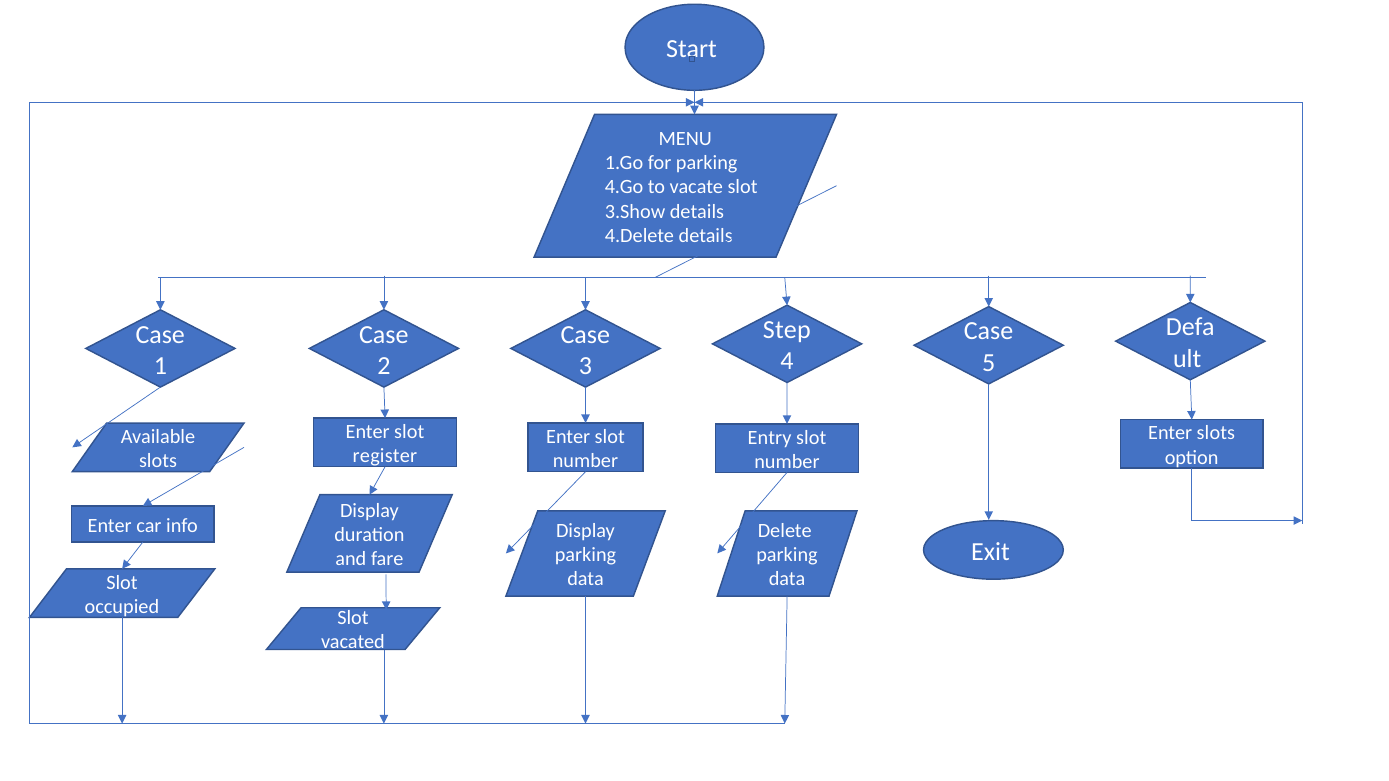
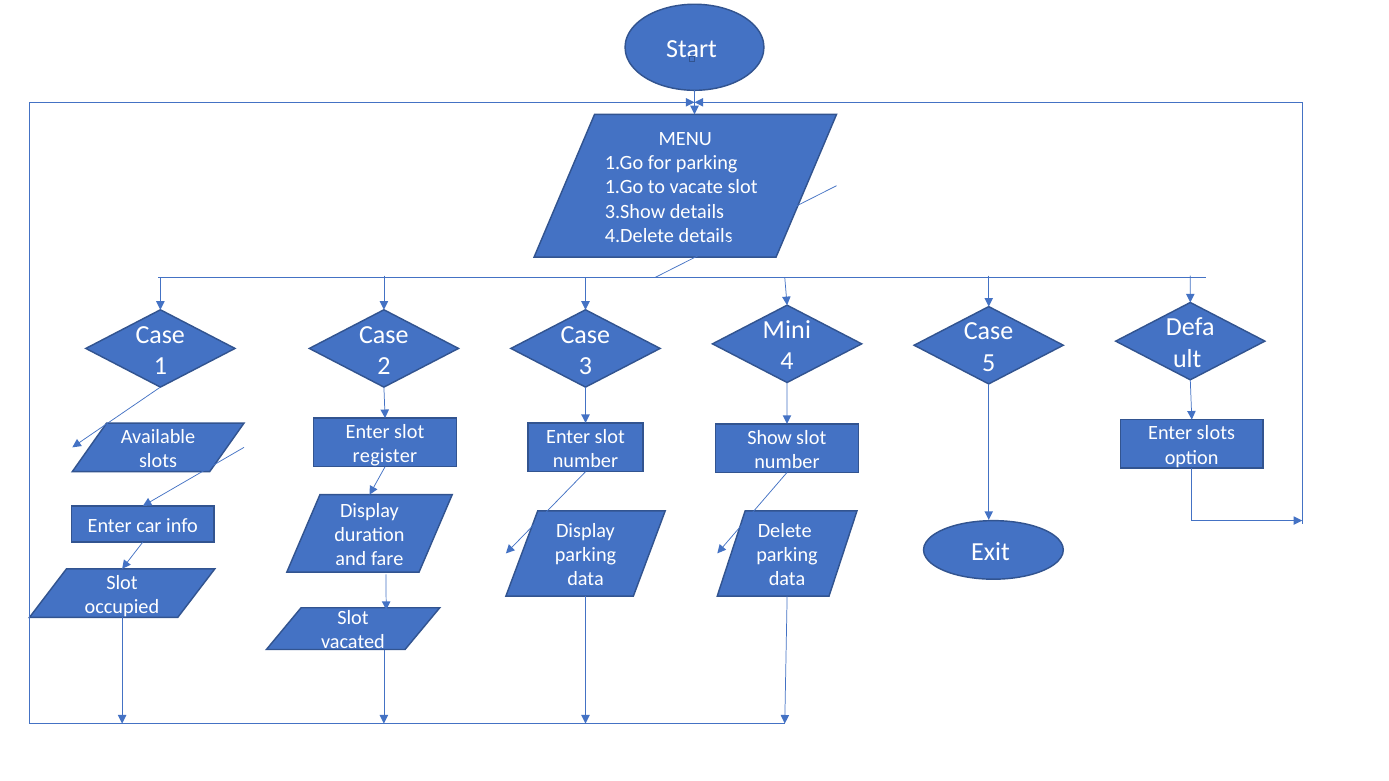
4.Go at (624, 187): 4.Go -> 1.Go
Step: Step -> Mini
Entry: Entry -> Show
